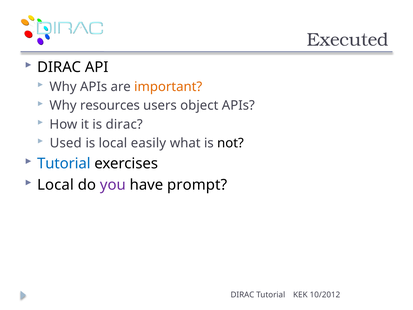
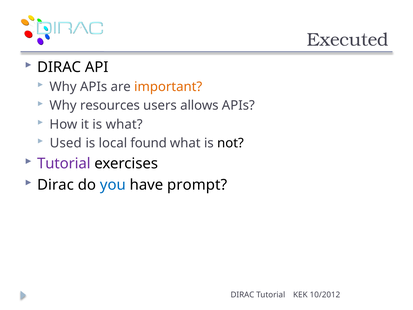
object: object -> allows
is dirac: dirac -> what
easily: easily -> found
Tutorial at (64, 163) colour: blue -> purple
Local at (55, 185): Local -> Dirac
you colour: purple -> blue
